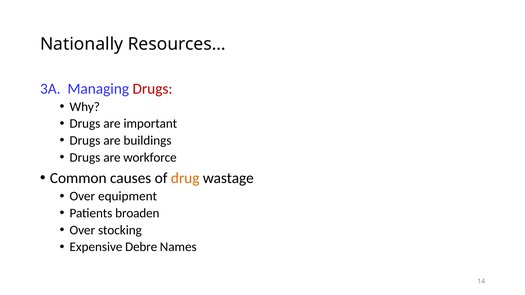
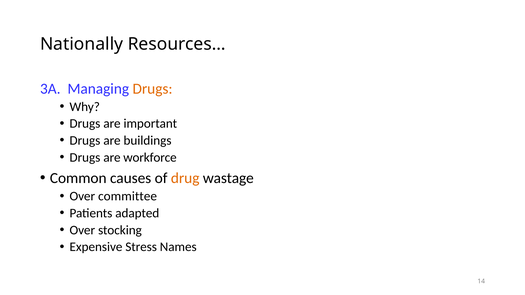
Drugs at (153, 89) colour: red -> orange
equipment: equipment -> committee
broaden: broaden -> adapted
Debre: Debre -> Stress
